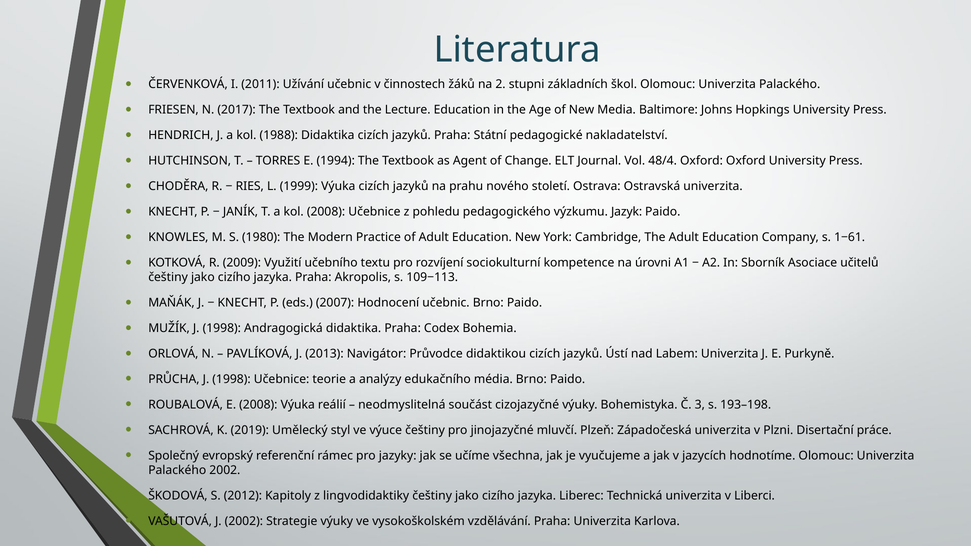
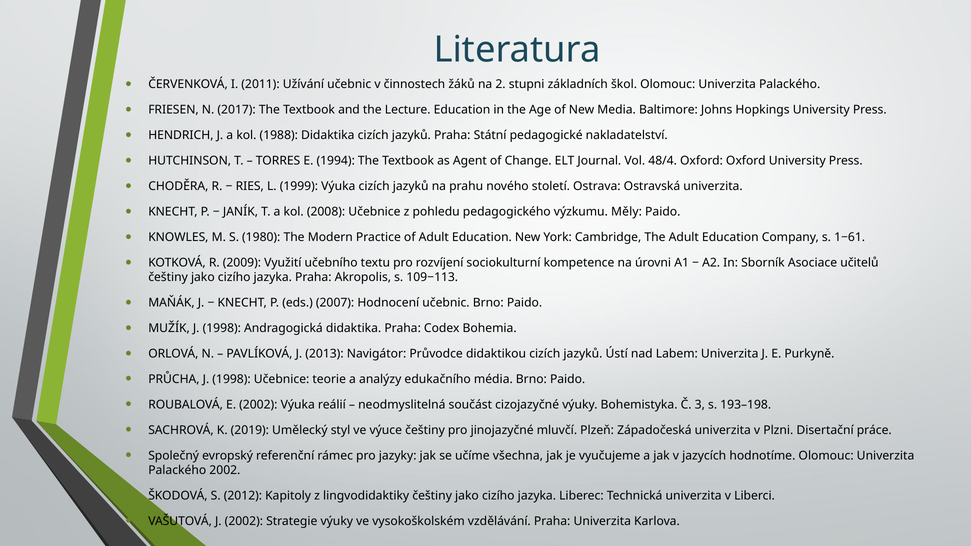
Jazyk: Jazyk -> Měly
E 2008: 2008 -> 2002
